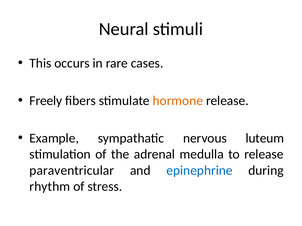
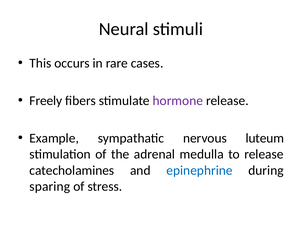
hormone colour: orange -> purple
paraventricular: paraventricular -> catecholamines
rhythm: rhythm -> sparing
